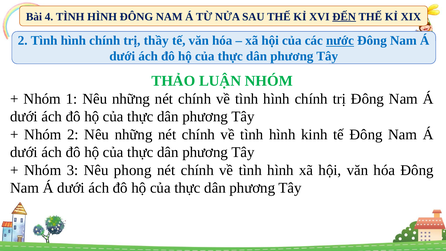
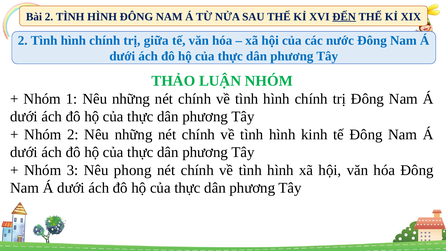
Bài 4: 4 -> 2
thầy: thầy -> giữa
nước underline: present -> none
